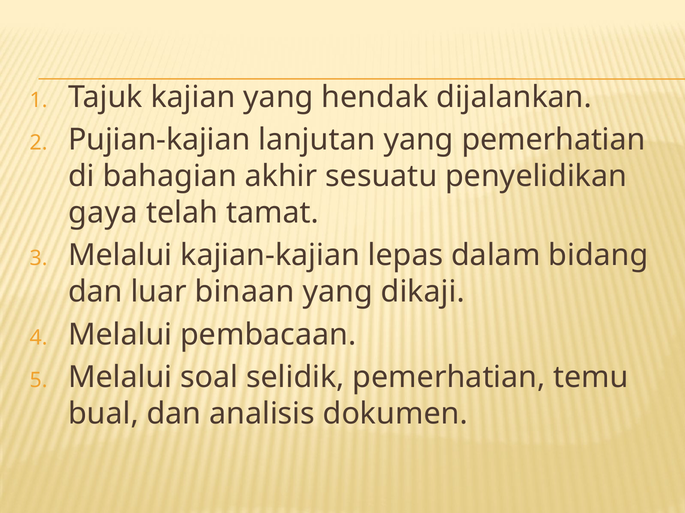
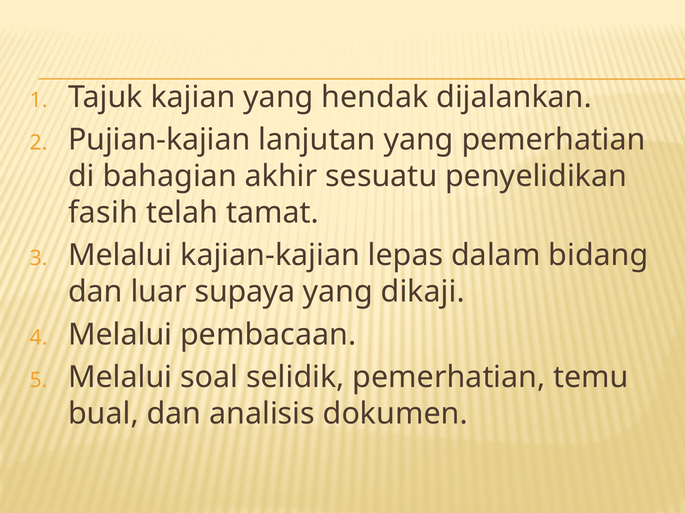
gaya: gaya -> fasih
binaan: binaan -> supaya
